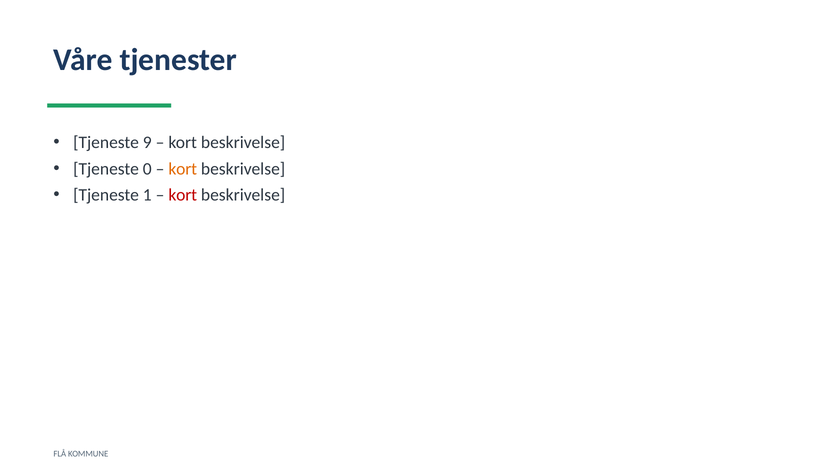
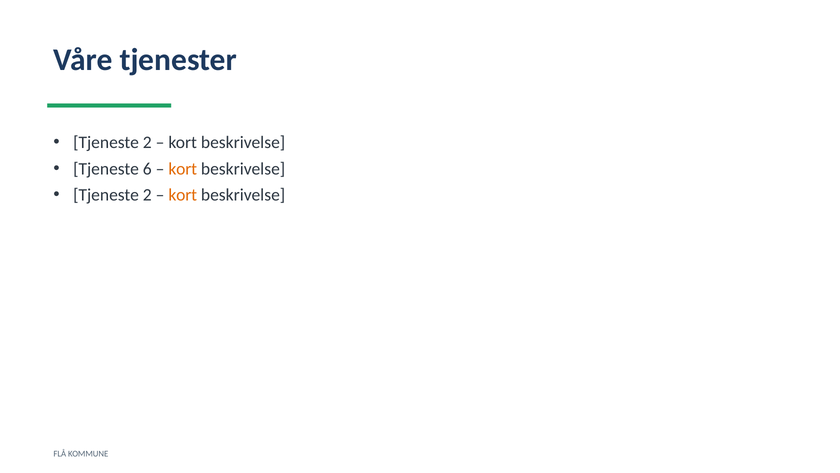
9 at (147, 142): 9 -> 2
0: 0 -> 6
1 at (147, 195): 1 -> 2
kort at (183, 195) colour: red -> orange
